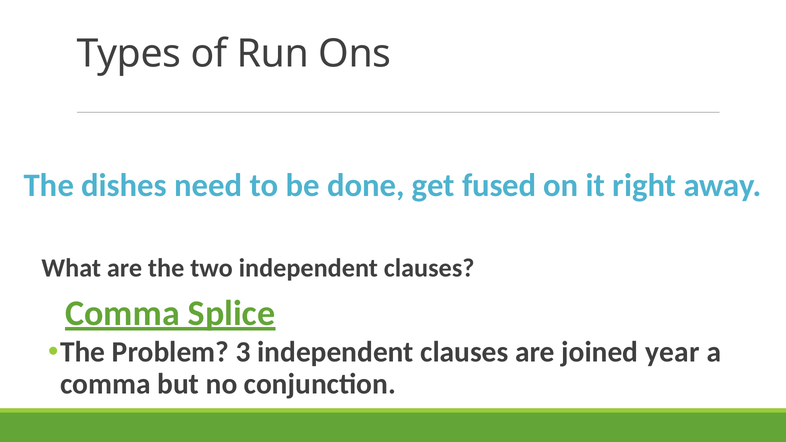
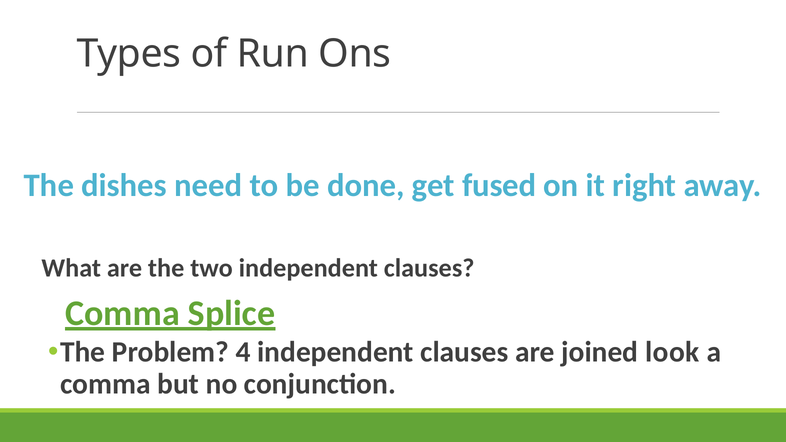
3: 3 -> 4
year: year -> look
